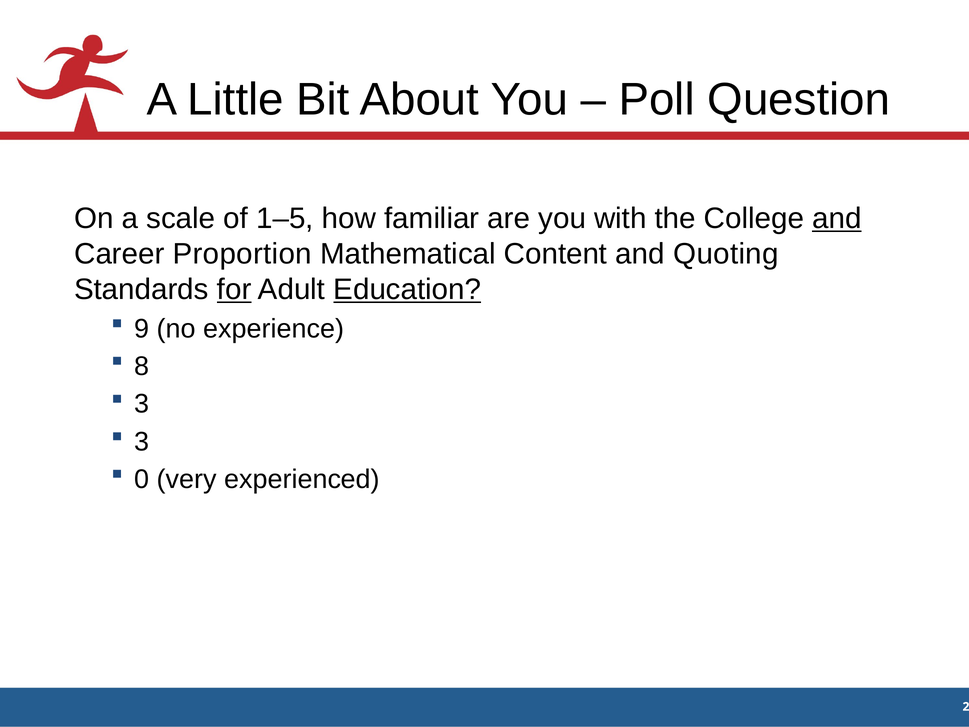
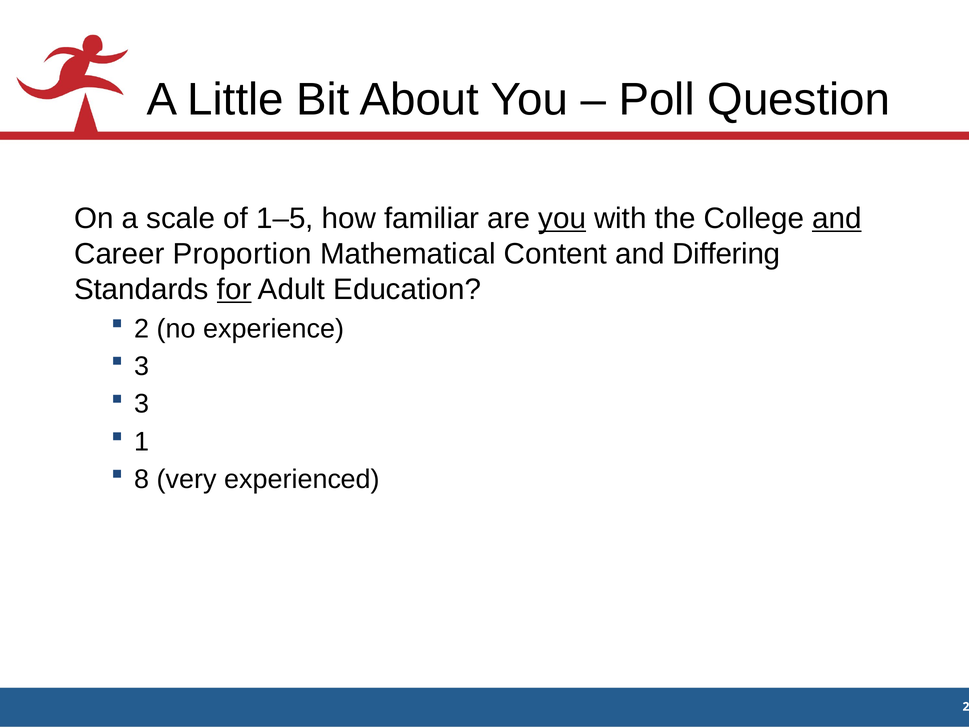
you at (562, 218) underline: none -> present
Quoting: Quoting -> Differing
Education underline: present -> none
9 at (142, 329): 9 -> 2
8 at (142, 366): 8 -> 3
3 at (142, 442): 3 -> 1
0: 0 -> 8
